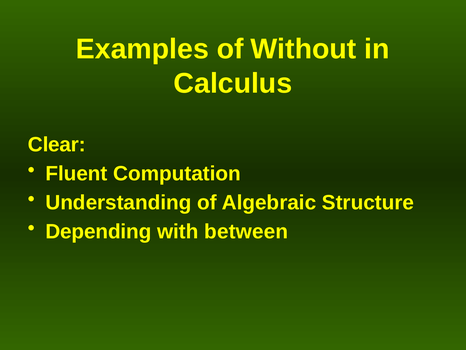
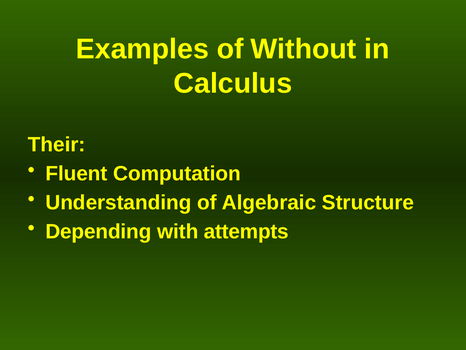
Clear: Clear -> Their
between: between -> attempts
